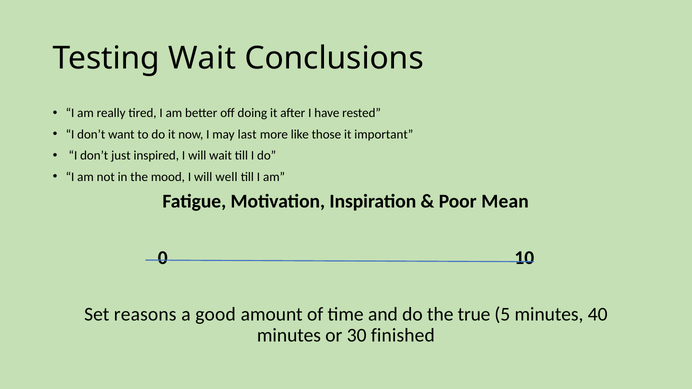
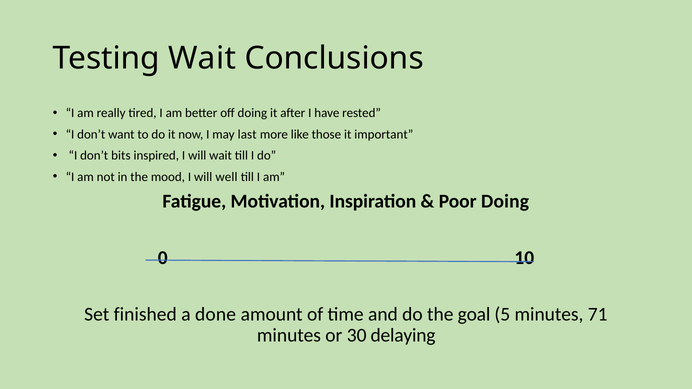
just: just -> bits
Poor Mean: Mean -> Doing
reasons: reasons -> finished
good: good -> done
true: true -> goal
40: 40 -> 71
finished: finished -> delaying
